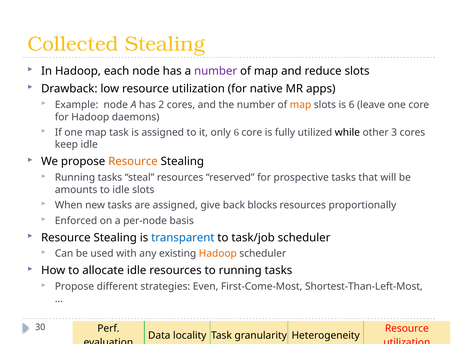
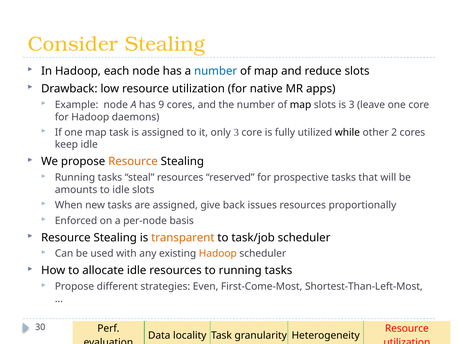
Collected: Collected -> Consider
number at (216, 71) colour: purple -> blue
2: 2 -> 9
map at (301, 105) colour: orange -> black
is 6: 6 -> 3
only 6: 6 -> 3
3: 3 -> 2
blocks: blocks -> issues
transparent colour: blue -> orange
